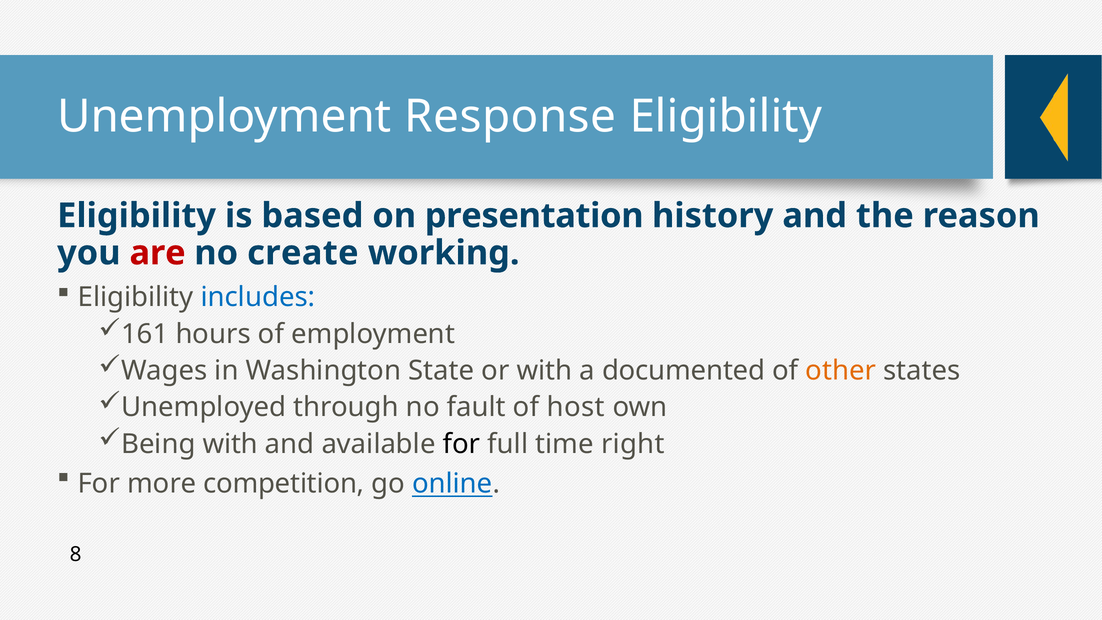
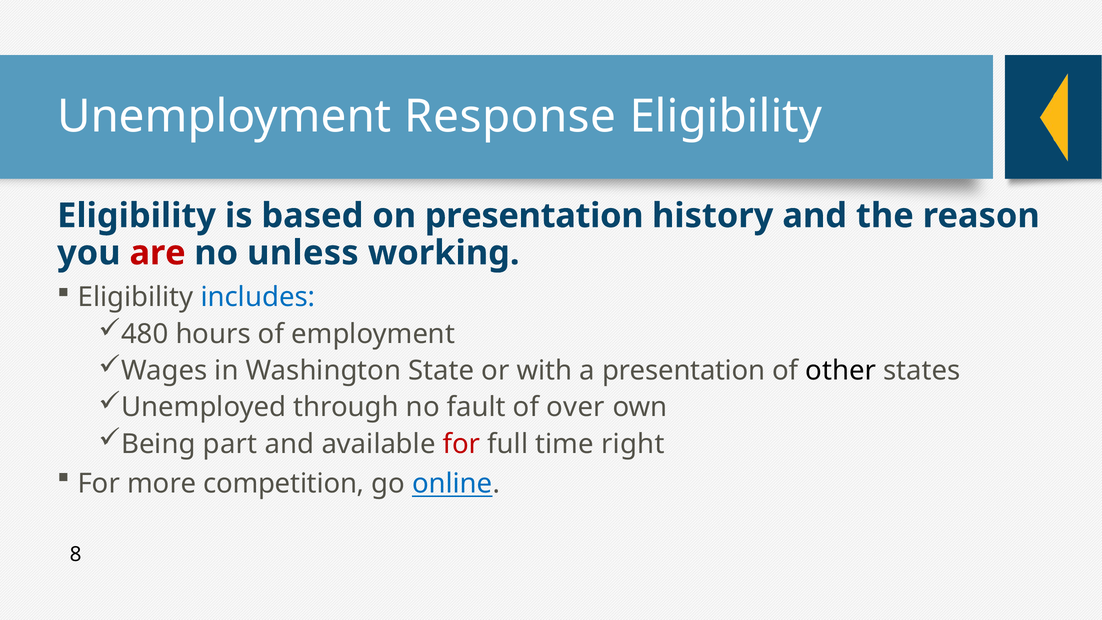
create: create -> unless
161: 161 -> 480
a documented: documented -> presentation
other colour: orange -> black
host: host -> over
Being with: with -> part
for at (462, 444) colour: black -> red
